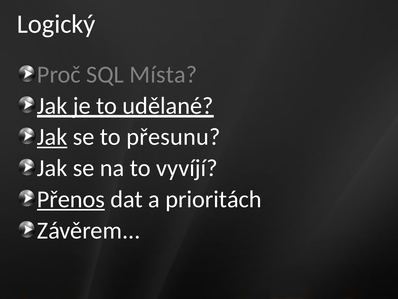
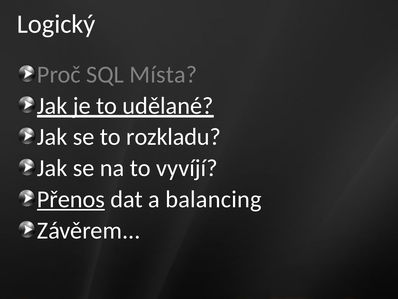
Jak at (52, 137) underline: present -> none
přesunu: přesunu -> rozkladu
prioritách: prioritách -> balancing
